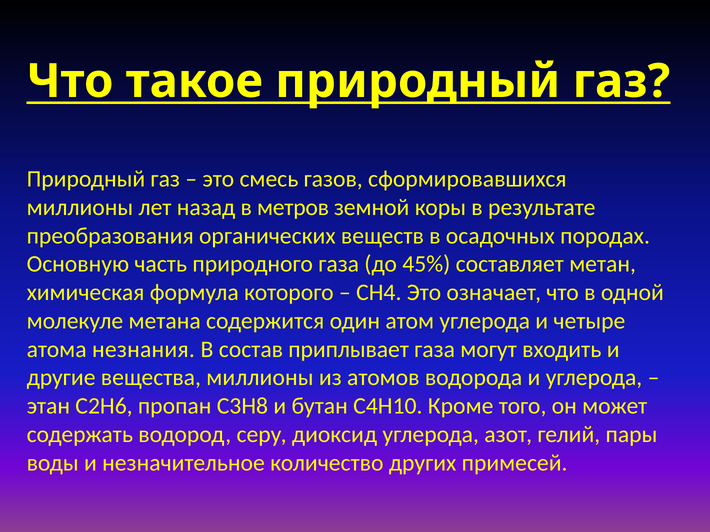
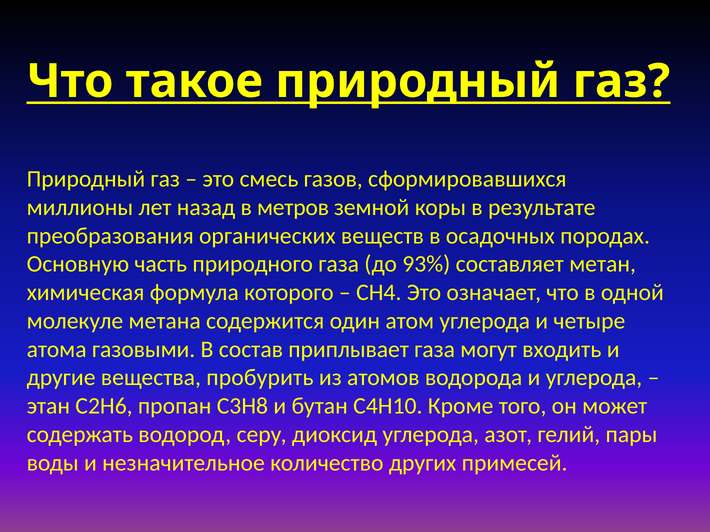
45%: 45% -> 93%
незнания: незнания -> газовыми
вещества миллионы: миллионы -> пробурить
